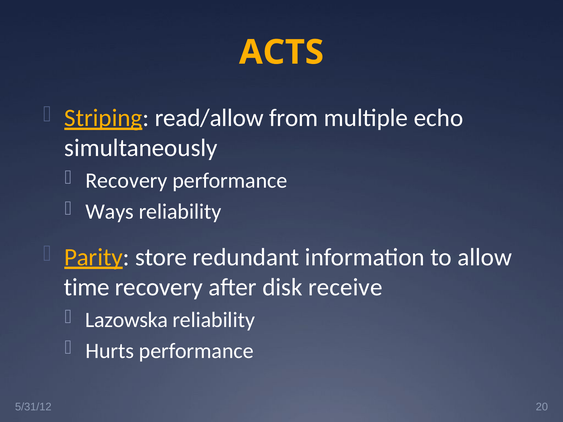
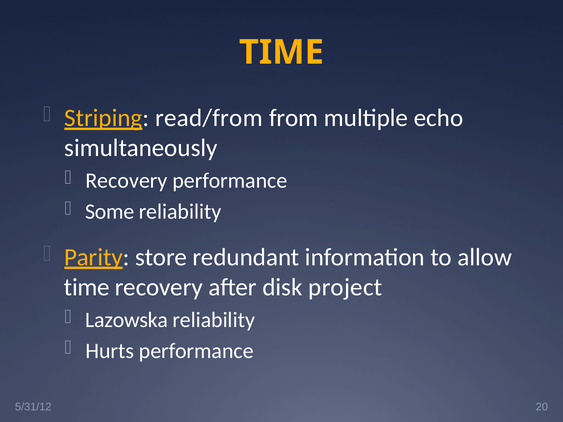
ACTS at (281, 52): ACTS -> TIME
read/allow: read/allow -> read/from
Ways: Ways -> Some
receive: receive -> project
